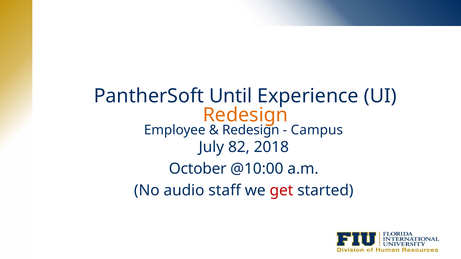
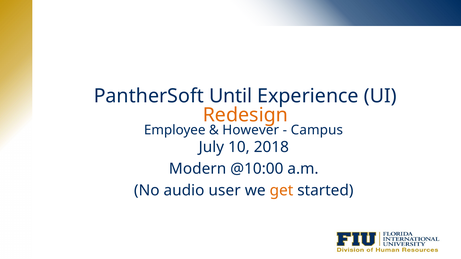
Redesign at (251, 130): Redesign -> However
82: 82 -> 10
October: October -> Modern
staff: staff -> user
get colour: red -> orange
